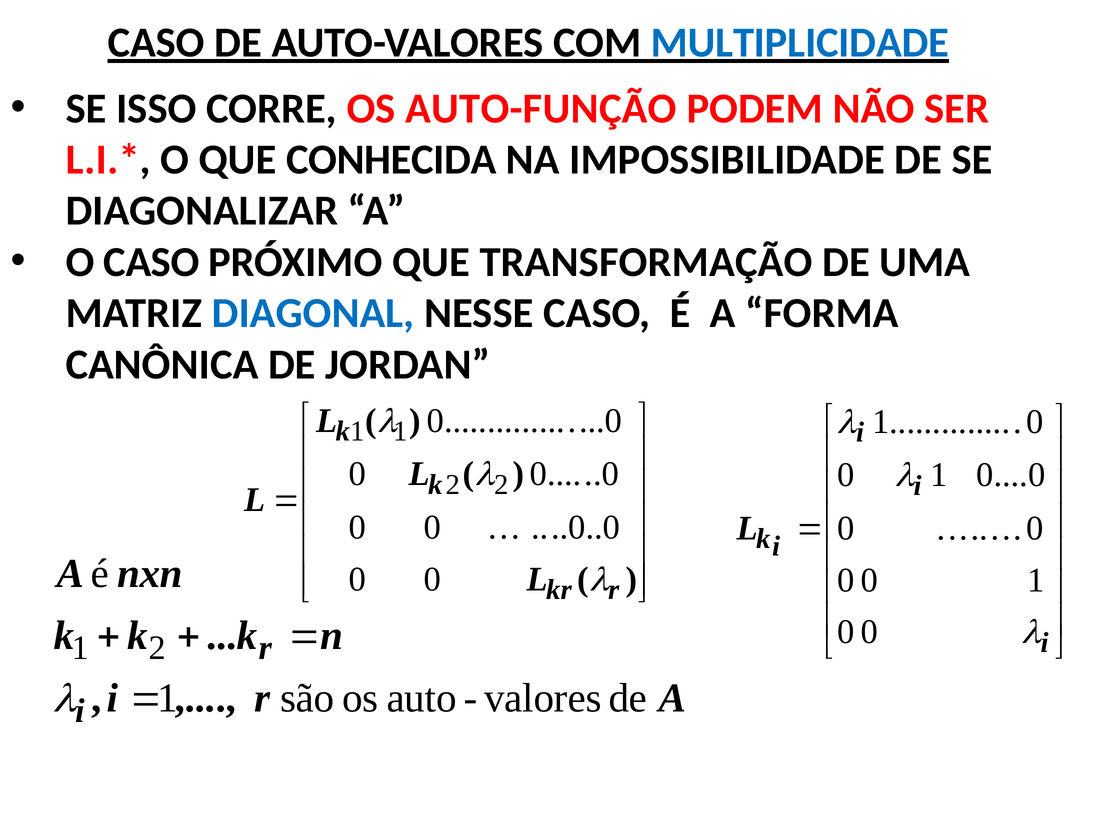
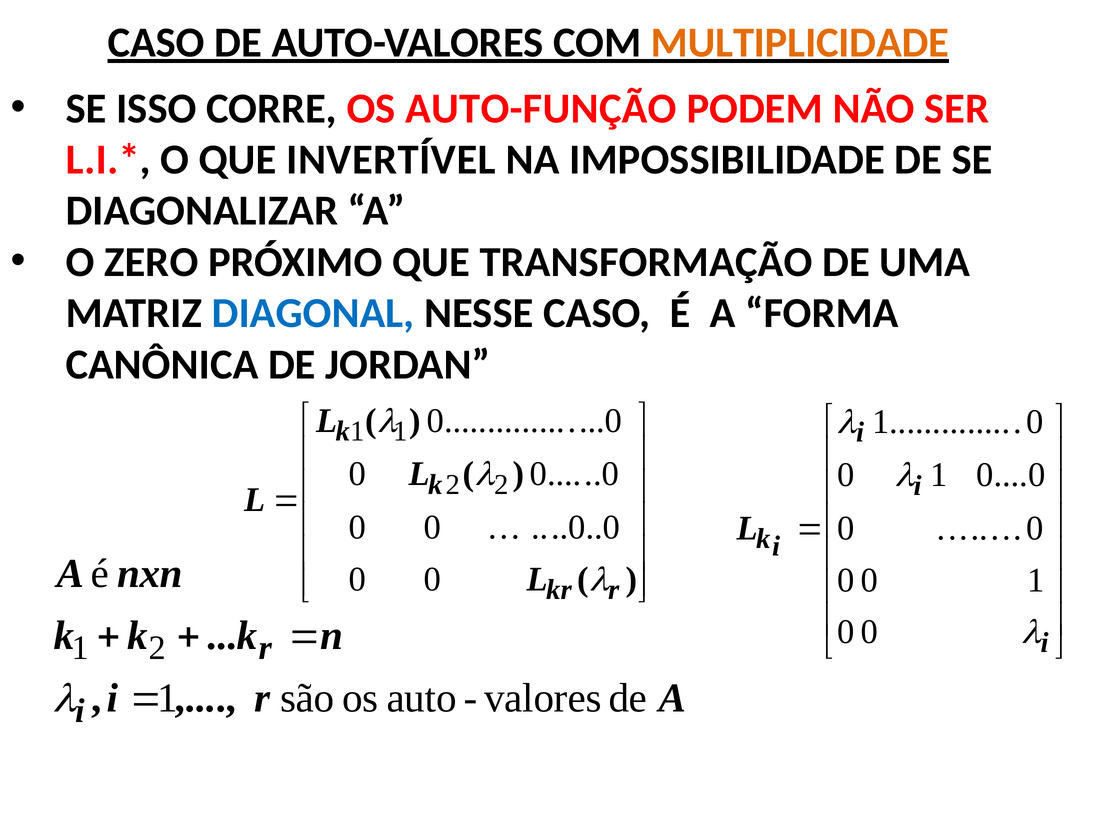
MULTIPLICIDADE colour: blue -> orange
CONHECIDA: CONHECIDA -> INVERTÍVEL
O CASO: CASO -> ZERO
